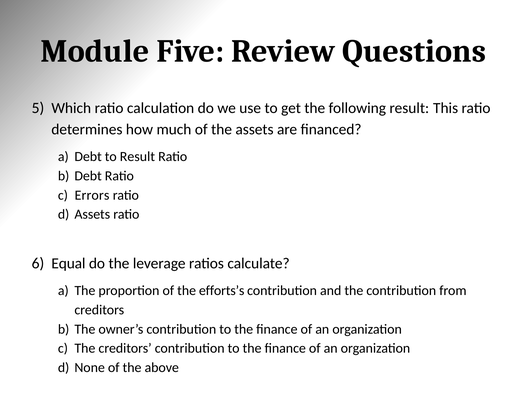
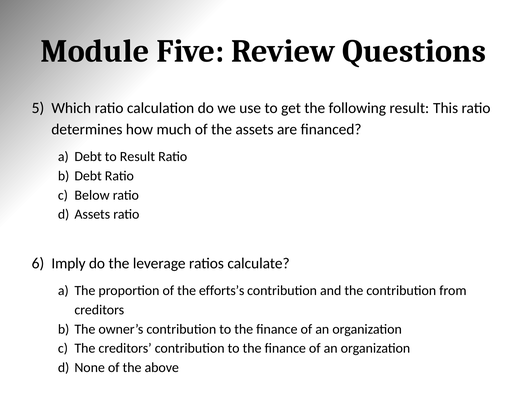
Errors: Errors -> Below
Equal: Equal -> Imply
